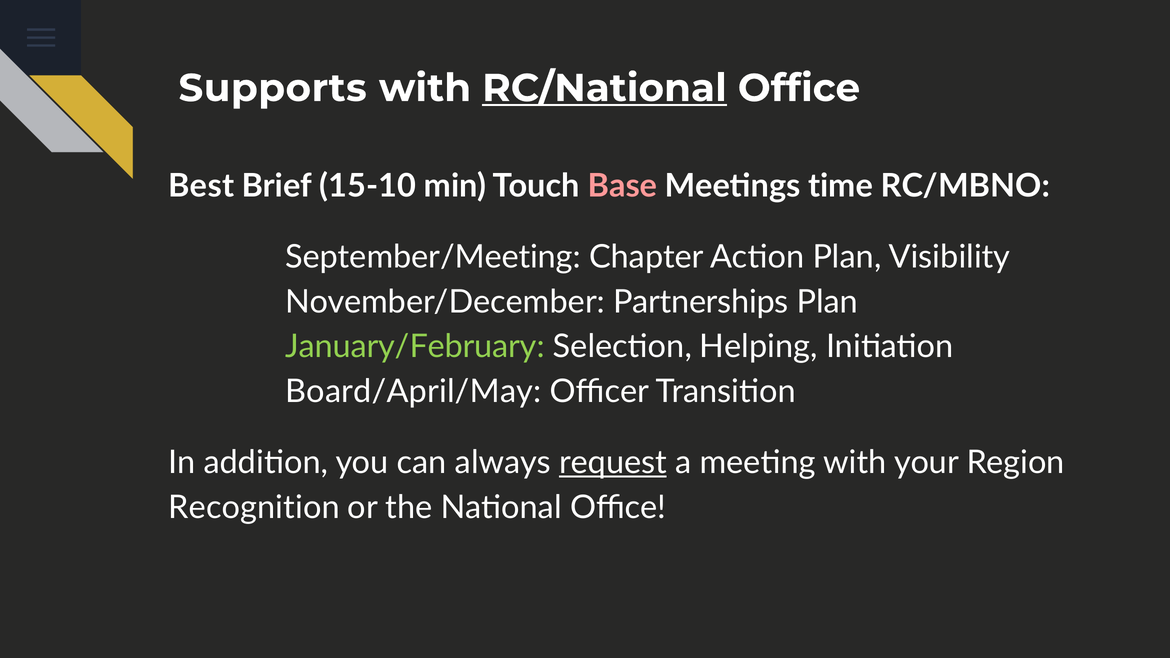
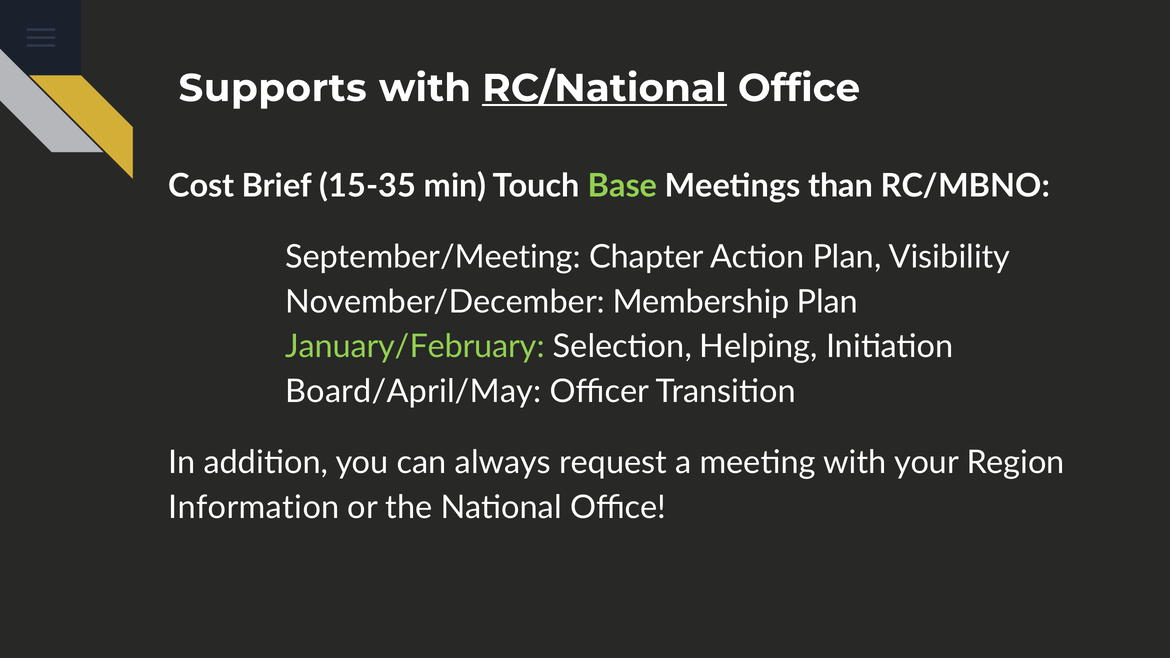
Best: Best -> Cost
15-10: 15-10 -> 15-35
Base colour: pink -> light green
time: time -> than
Partnerships: Partnerships -> Membership
request underline: present -> none
Recognition: Recognition -> Information
